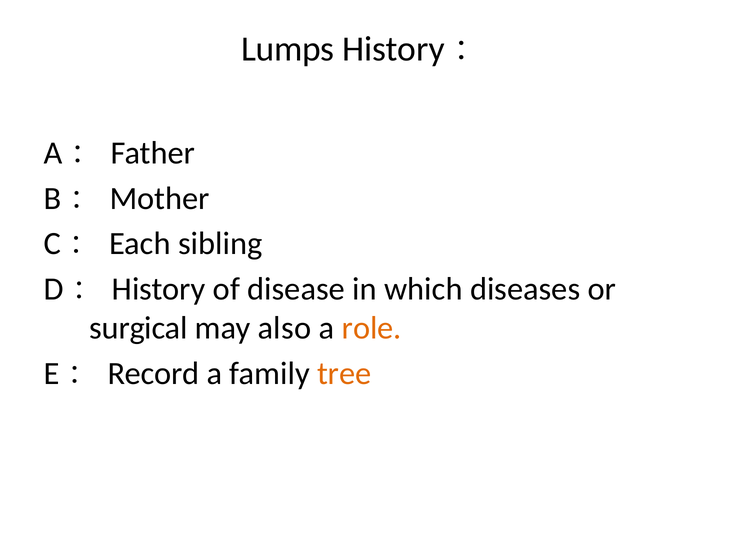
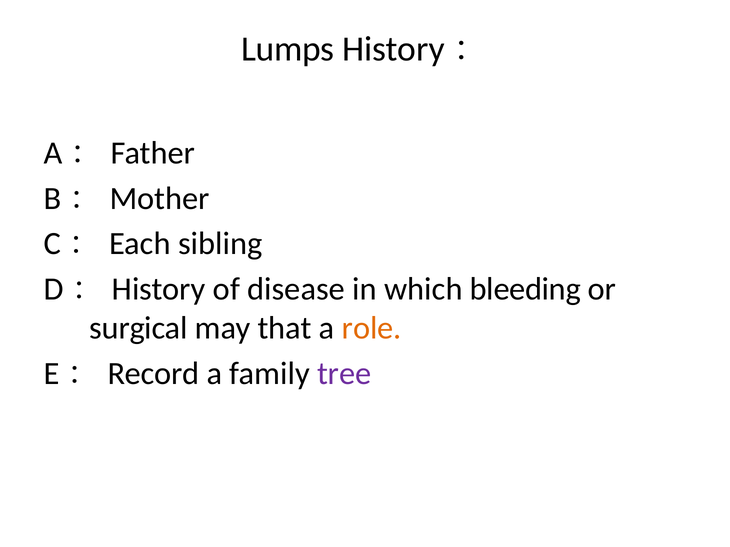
diseases: diseases -> bleeding
also: also -> that
tree colour: orange -> purple
